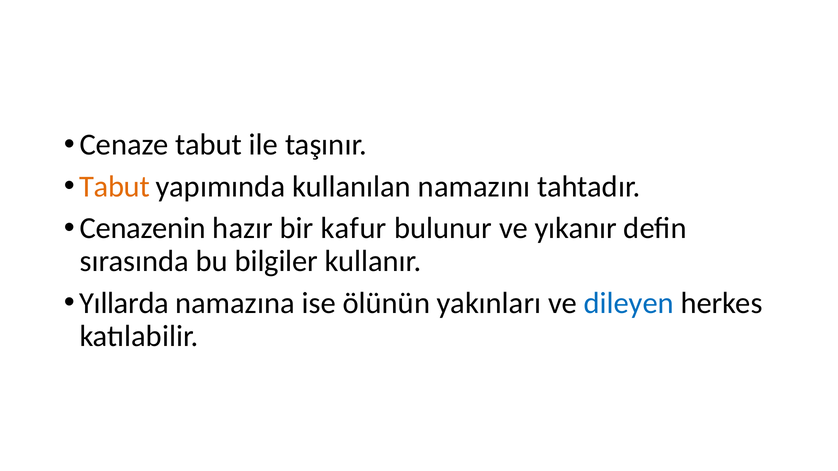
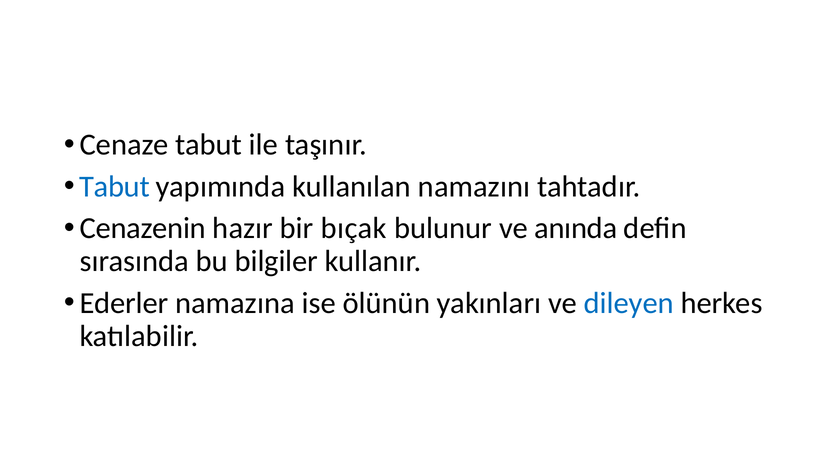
Tabut at (114, 187) colour: orange -> blue
kafur: kafur -> bıçak
yıkanır: yıkanır -> anında
Yıllarda: Yıllarda -> Ederler
